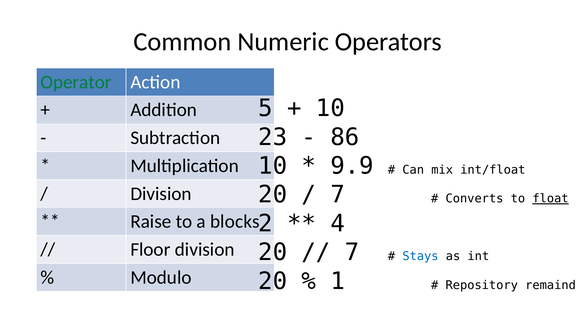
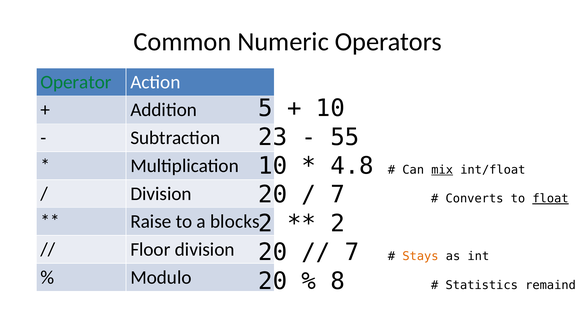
86: 86 -> 55
9.9: 9.9 -> 4.8
mix underline: none -> present
4 at (338, 224): 4 -> 2
Stays colour: blue -> orange
1: 1 -> 8
Repository: Repository -> Statistics
